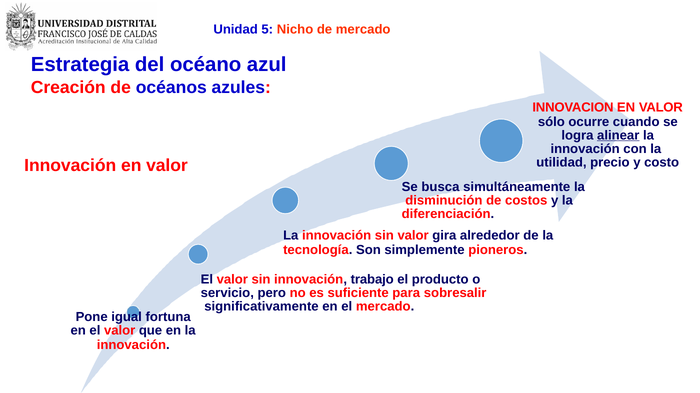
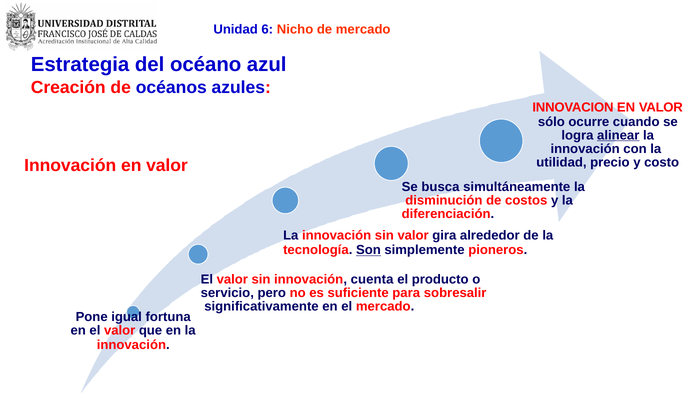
5: 5 -> 6
Son underline: none -> present
trabajo: trabajo -> cuenta
